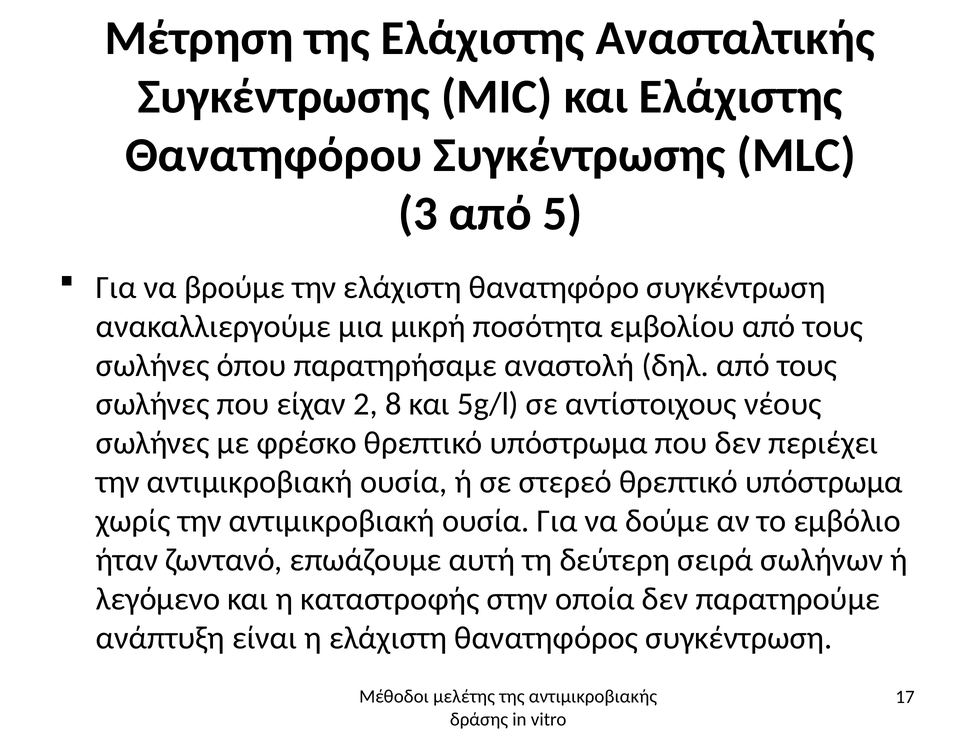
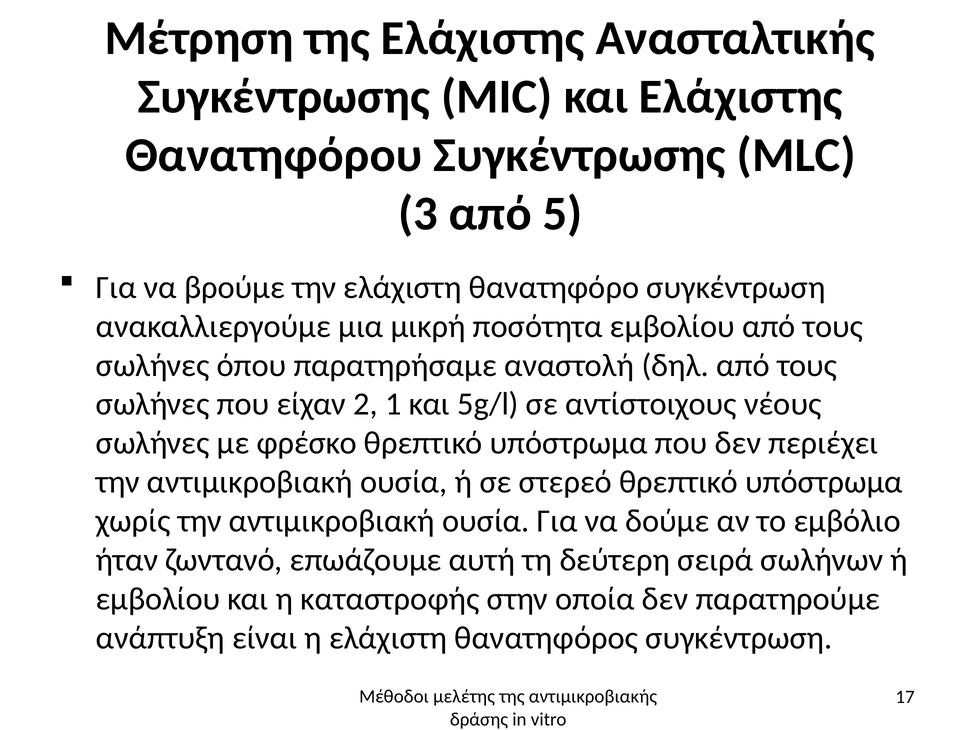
8: 8 -> 1
λεγόμενο at (158, 599): λεγόμενο -> εμβολίου
